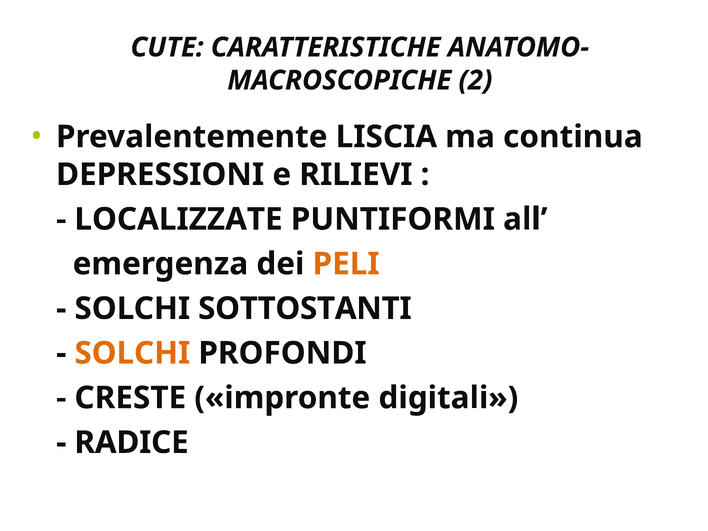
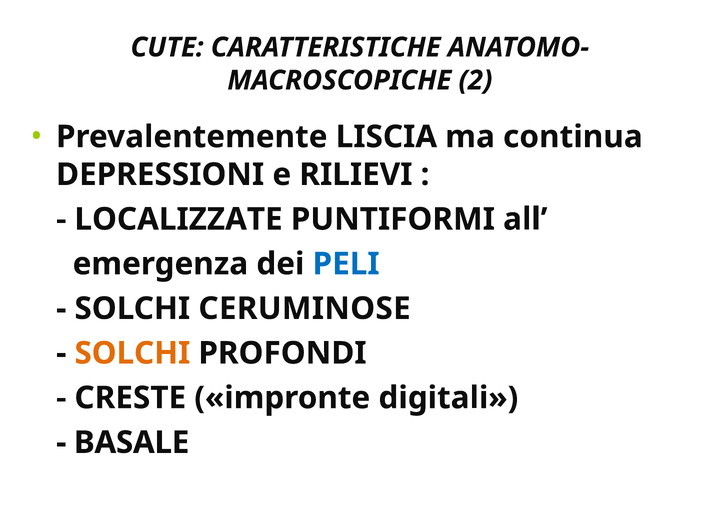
PELI colour: orange -> blue
SOTTOSTANTI: SOTTOSTANTI -> CERUMINOSE
RADICE: RADICE -> BASALE
